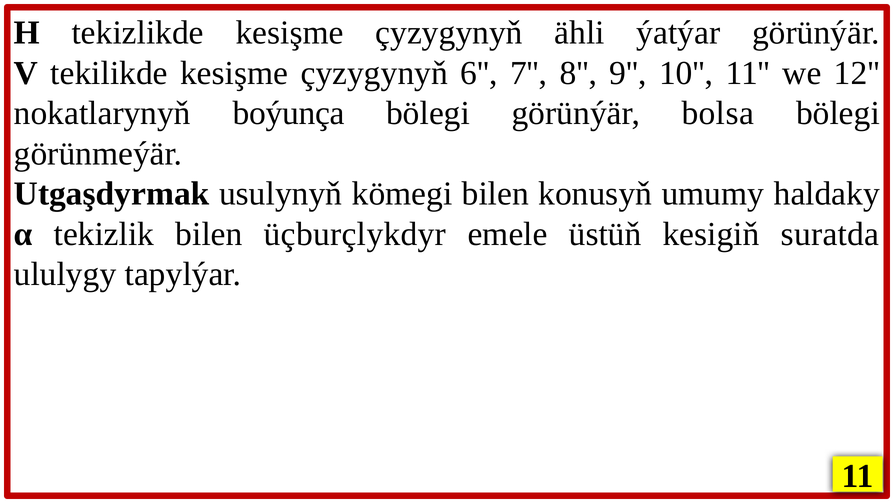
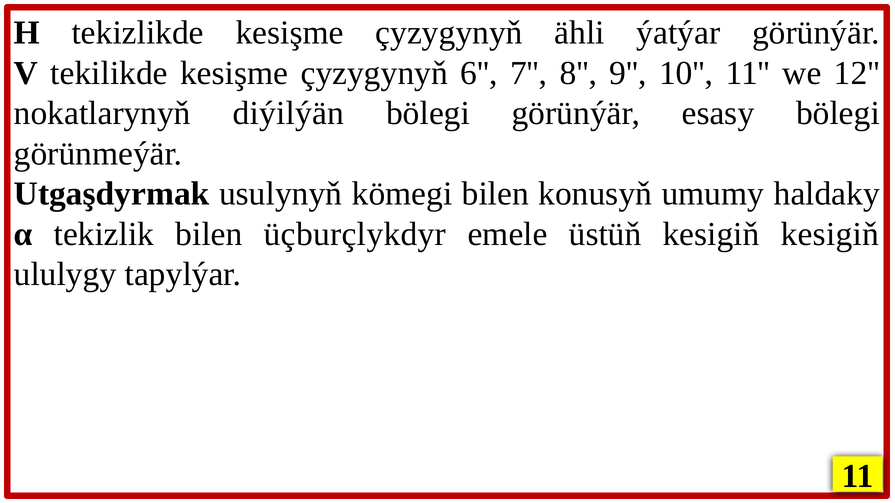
boýunça: boýunça -> diýilýän
bolsa: bolsa -> esasy
kesigiň suratda: suratda -> kesigiň
